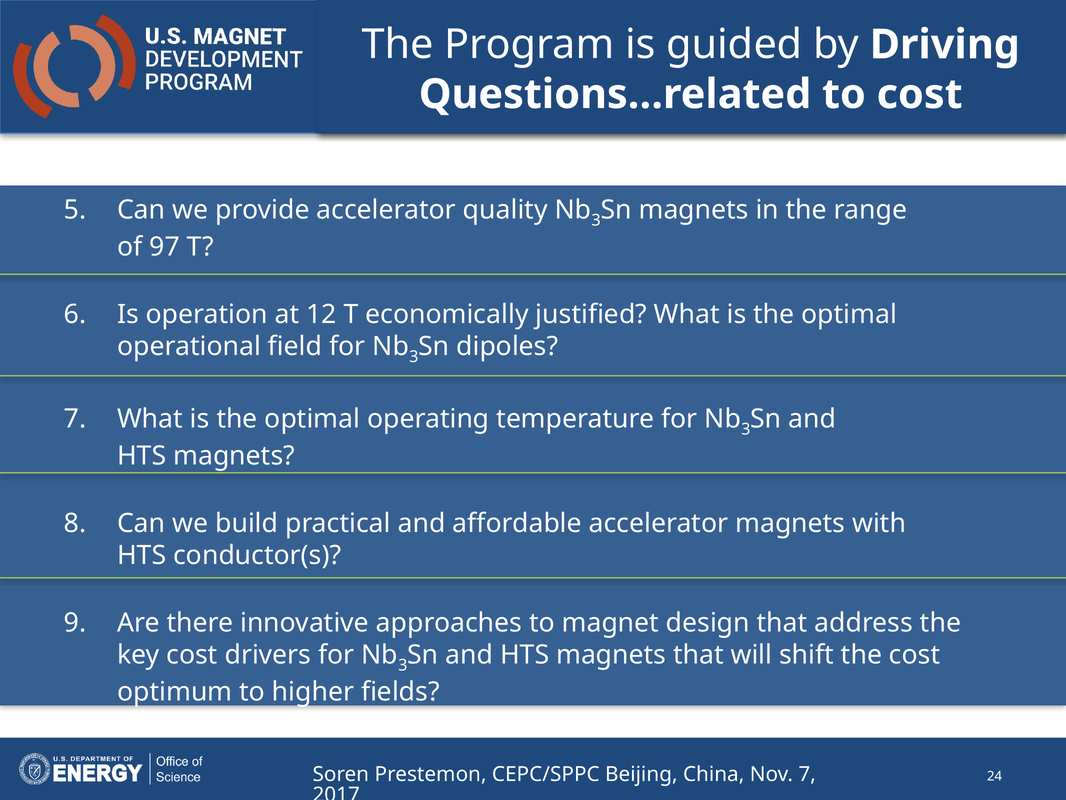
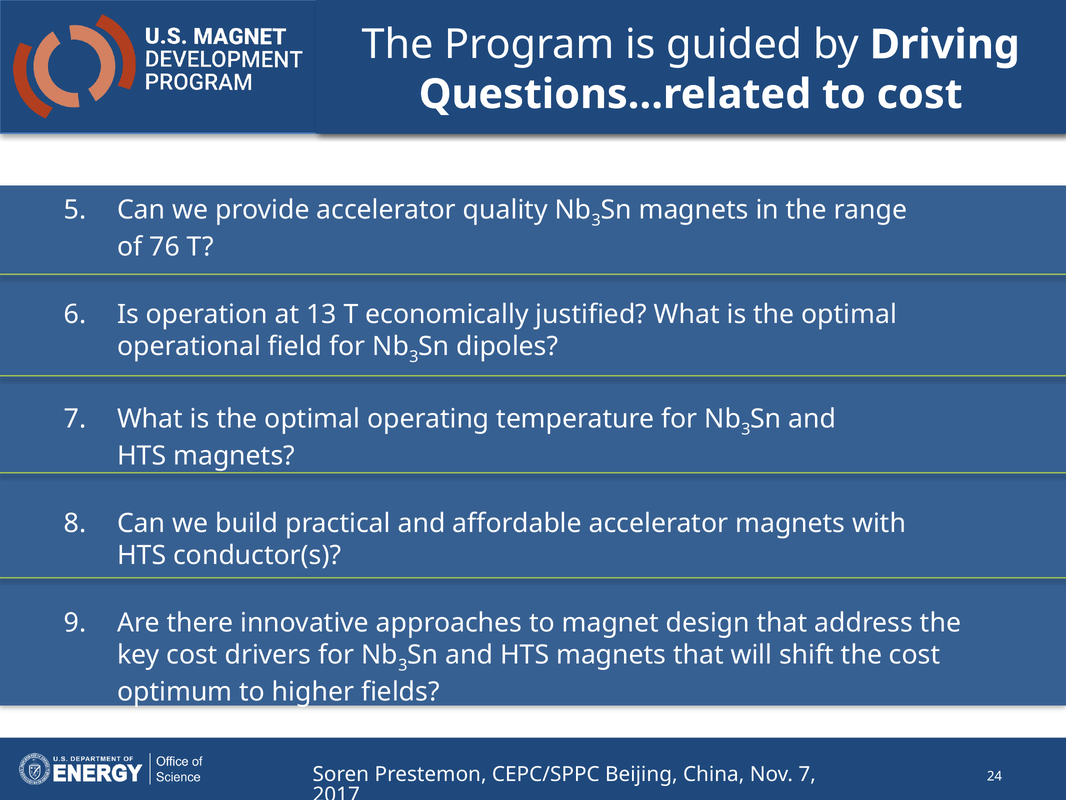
97: 97 -> 76
12: 12 -> 13
